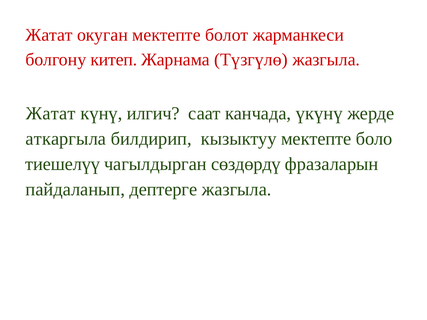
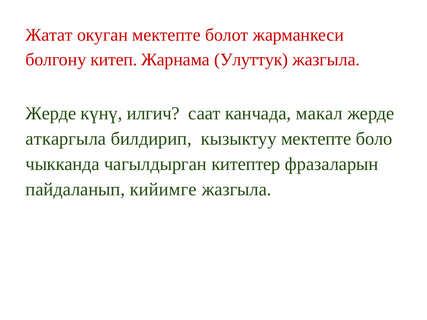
Түзгүлө: Түзгүлө -> Улуттук
Жатат at (51, 114): Жатат -> Жерде
үкүнү: үкүнү -> макал
тиешелүү: тиешелүү -> чыкканда
сөздөрдү: сөздөрдү -> китептер
дептерге: дептерге -> кийимге
